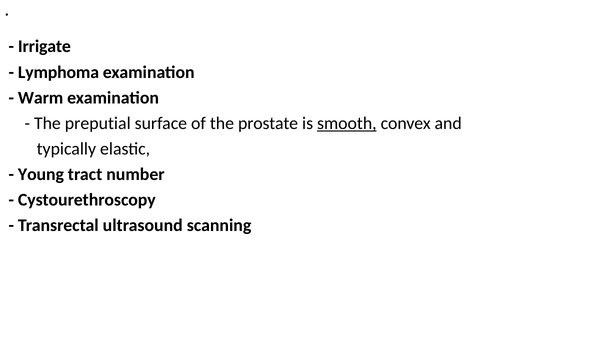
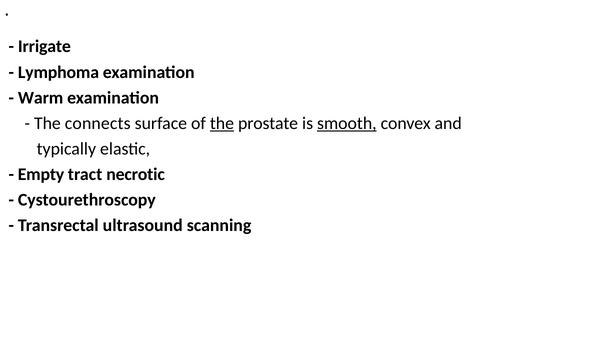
preputial: preputial -> connects
the at (222, 123) underline: none -> present
Young: Young -> Empty
number: number -> necrotic
